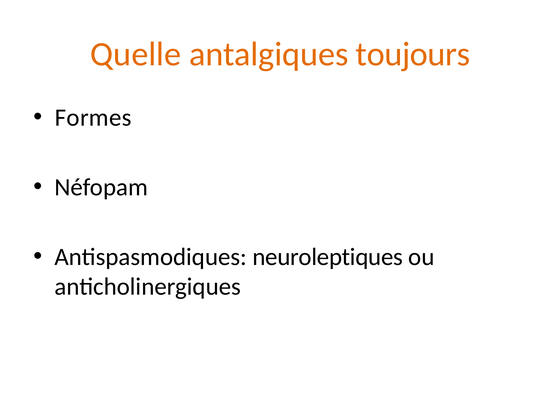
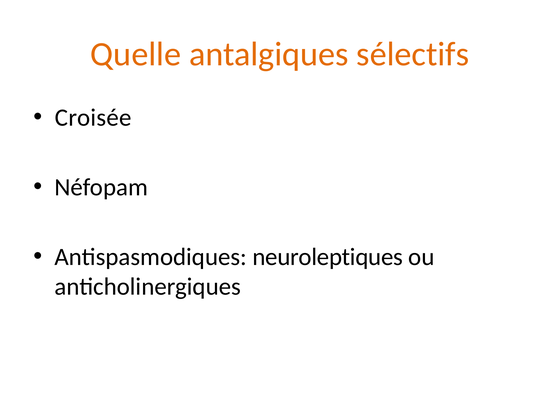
toujours: toujours -> sélectifs
Formes: Formes -> Croisée
